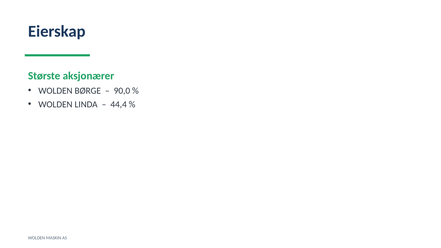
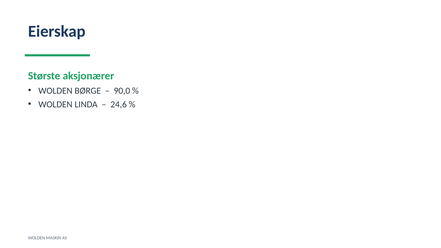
44,4: 44,4 -> 24,6
